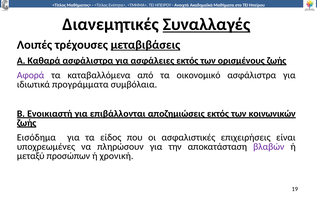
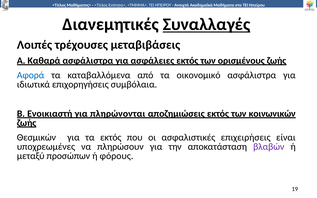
μεταβιβάσεις underline: present -> none
Αφορά colour: purple -> blue
προγράμματα: προγράμματα -> επιχορηγήσεις
επιβάλλονται: επιβάλλονται -> πληρώνονται
Εισόδημα: Εισόδημα -> Θεσμικών
τα είδος: είδος -> εκτός
χρονική: χρονική -> φόρους
